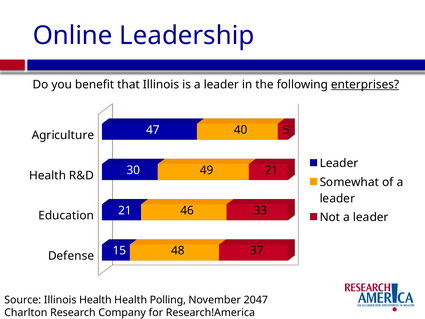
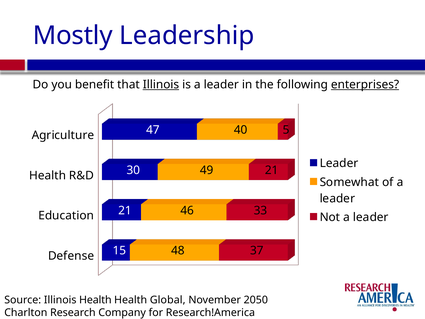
Online: Online -> Mostly
Illinois at (161, 84) underline: none -> present
Polling: Polling -> Global
2047: 2047 -> 2050
